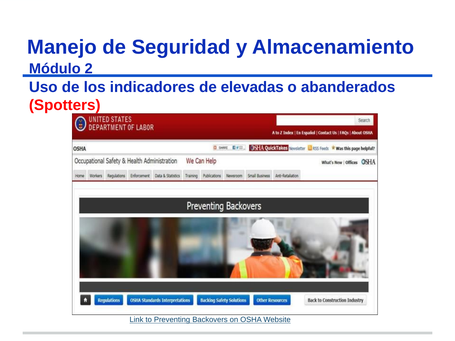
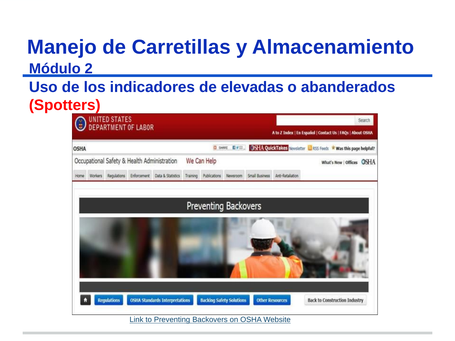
Seguridad: Seguridad -> Carretillas
